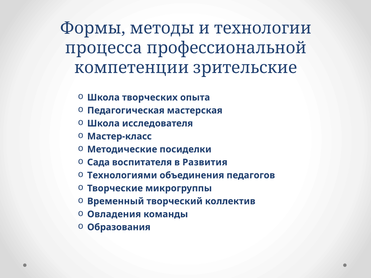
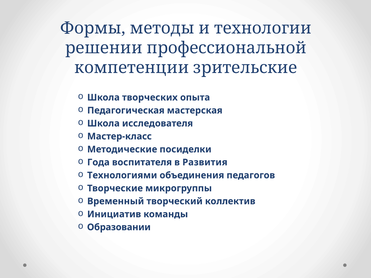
процесса: процесса -> решении
Сада: Сада -> Года
Овладения: Овладения -> Инициатив
Образования: Образования -> Образовании
